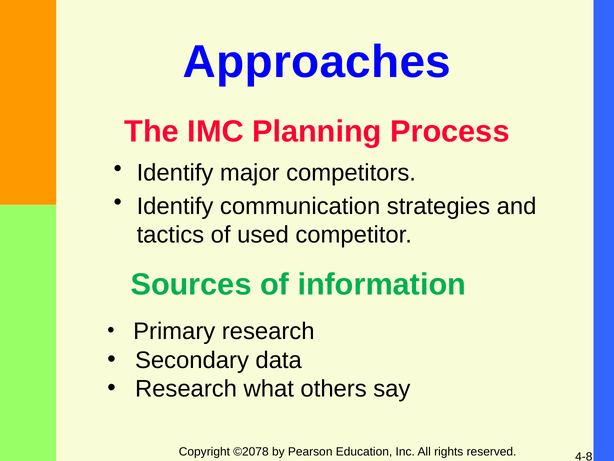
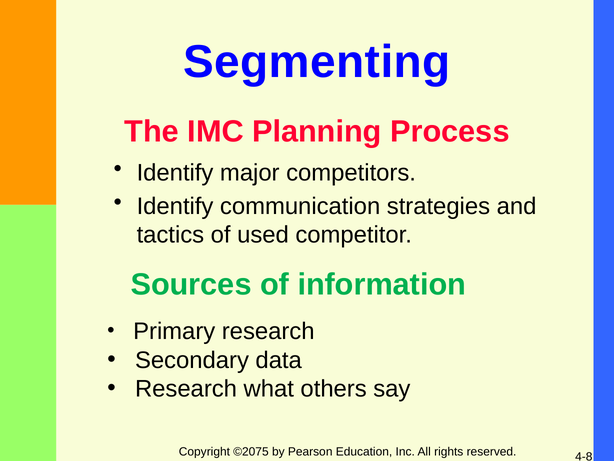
Approaches: Approaches -> Segmenting
©2078: ©2078 -> ©2075
